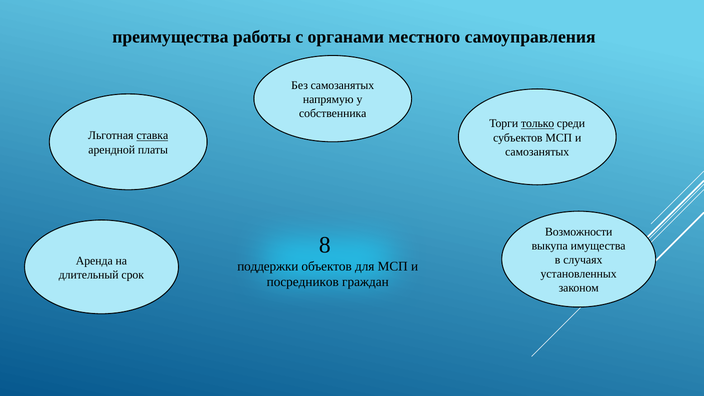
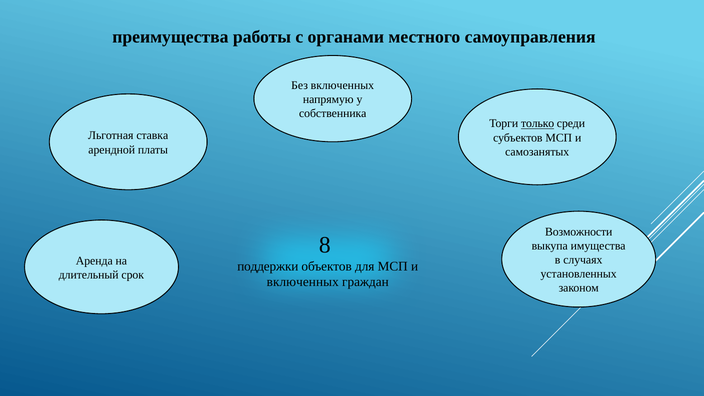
Без самозанятых: самозанятых -> включенных
ставка underline: present -> none
посредников at (303, 282): посредников -> включенных
